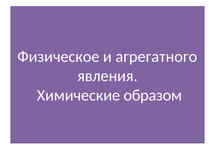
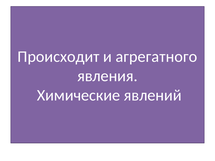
Физическое: Физическое -> Происходит
образом: образом -> явлений
